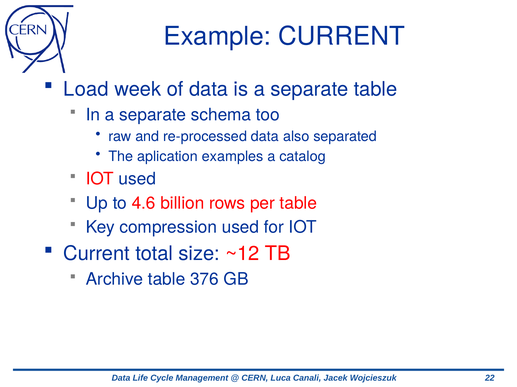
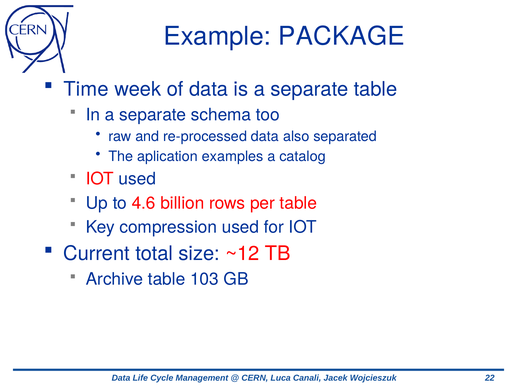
Example CURRENT: CURRENT -> PACKAGE
Load: Load -> Time
376: 376 -> 103
